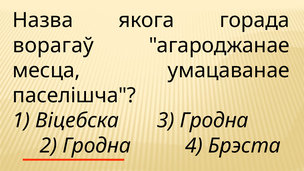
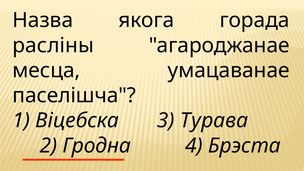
ворагаў: ворагаў -> расліны
3 Гродна: Гродна -> Турава
